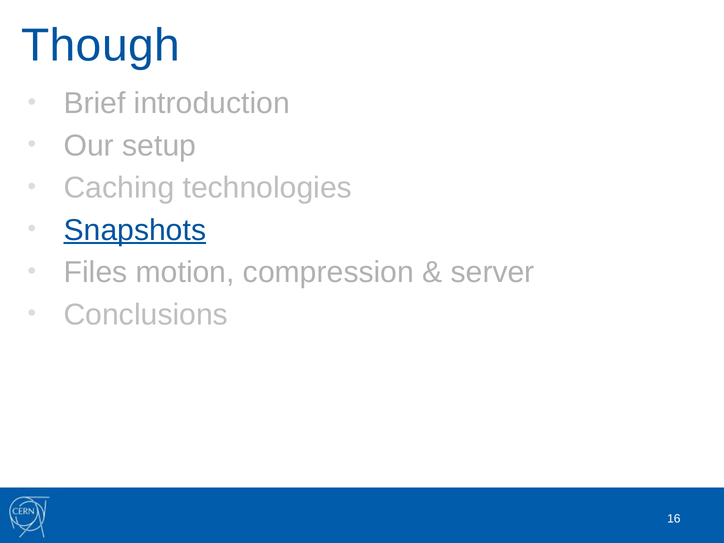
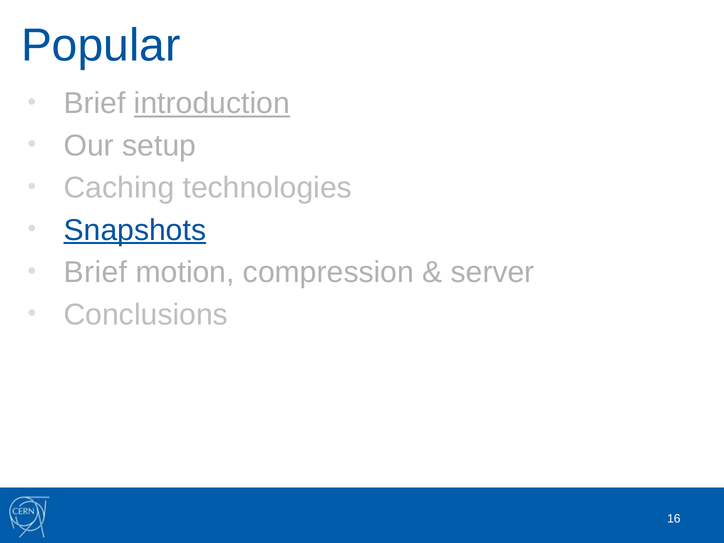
Though: Though -> Popular
introduction underline: none -> present
Files at (96, 272): Files -> Brief
